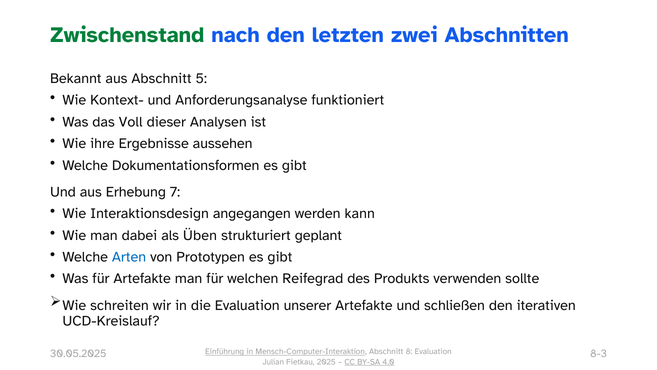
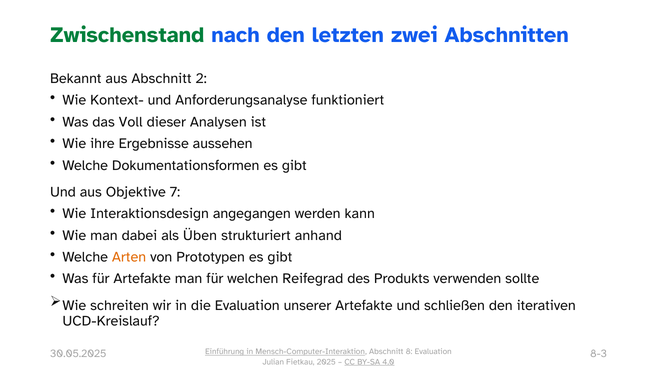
5: 5 -> 2
Erhebung: Erhebung -> Objektive
geplant: geplant -> anhand
Arten colour: blue -> orange
